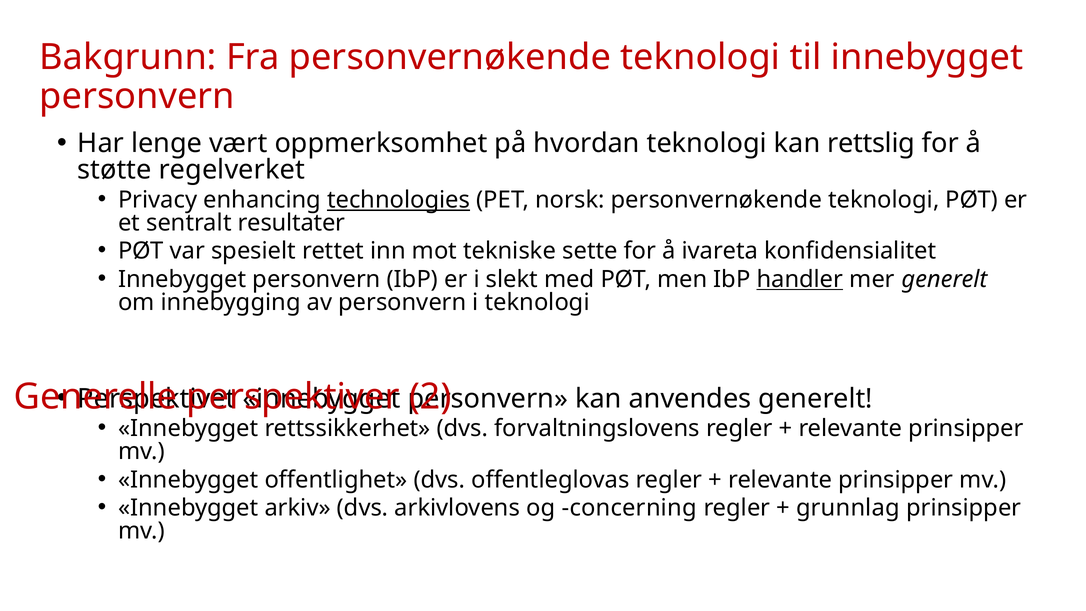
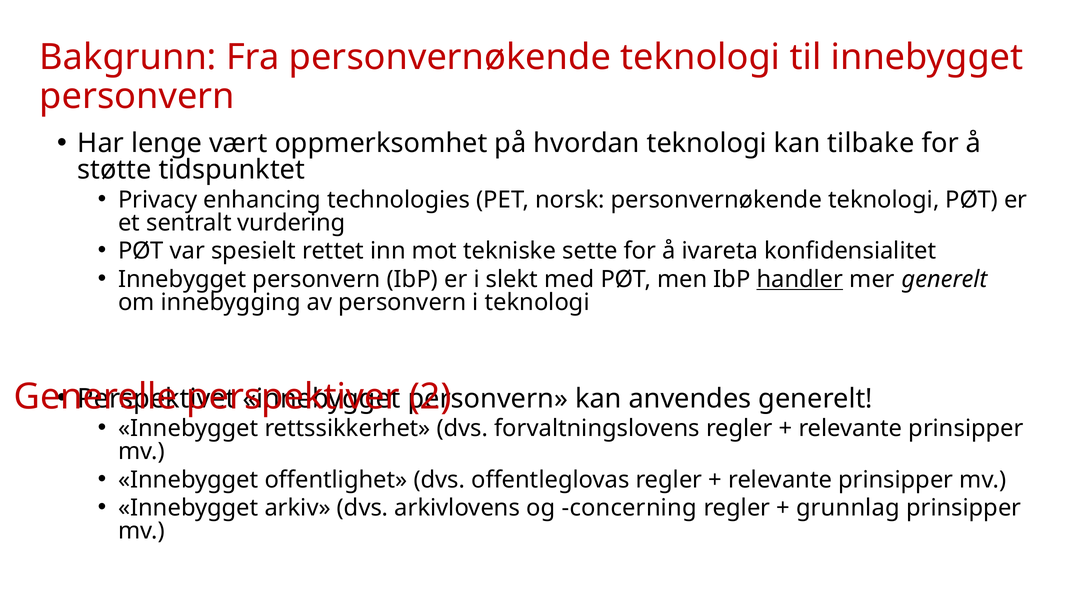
rettslig: rettslig -> tilbake
regelverket: regelverket -> tidspunktet
technologies underline: present -> none
resultater: resultater -> vurdering
